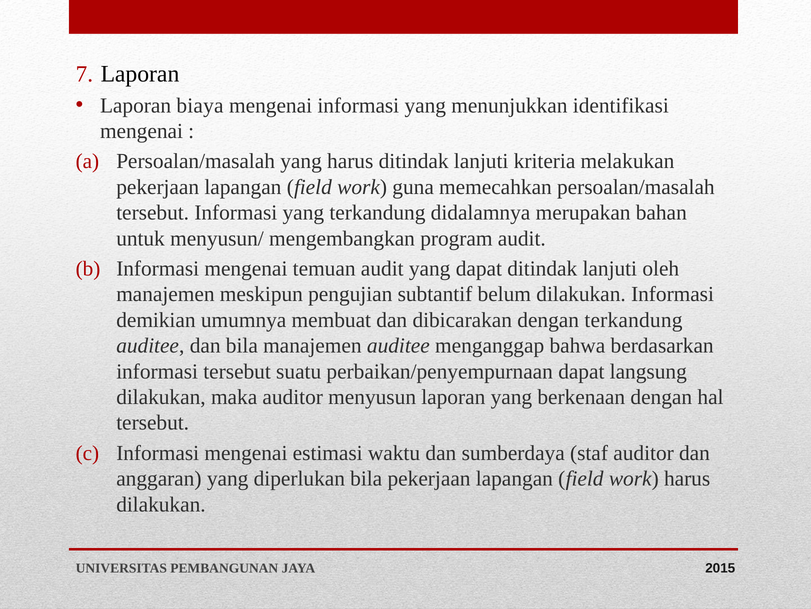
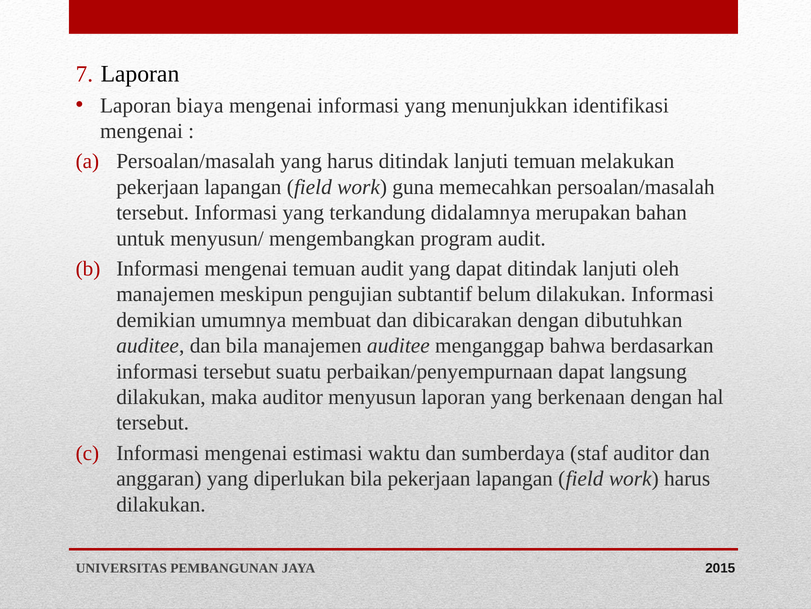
lanjuti kriteria: kriteria -> temuan
dengan terkandung: terkandung -> dibutuhkan
